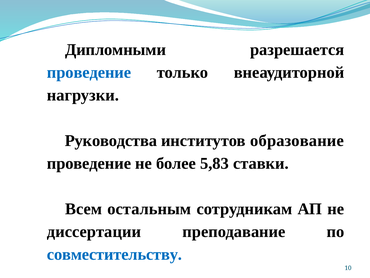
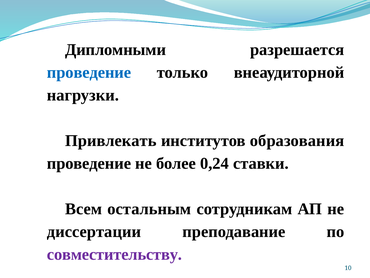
Руководства: Руководства -> Привлекать
образование: образование -> образования
5,83: 5,83 -> 0,24
совместительству colour: blue -> purple
